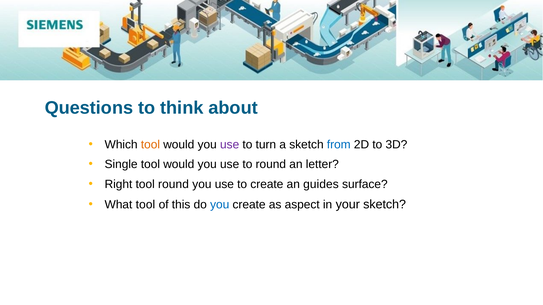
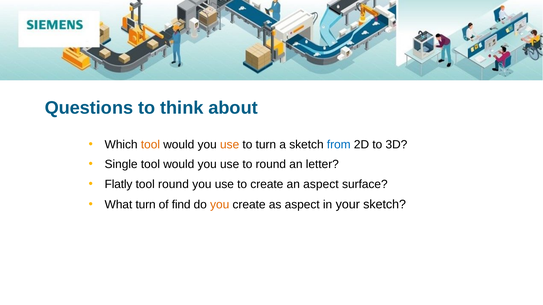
use at (230, 145) colour: purple -> orange
Right: Right -> Flatly
an guides: guides -> aspect
What tool: tool -> turn
this: this -> find
you at (220, 205) colour: blue -> orange
